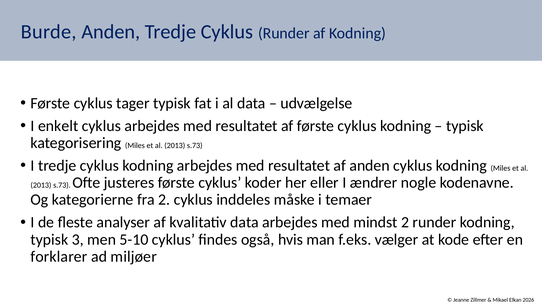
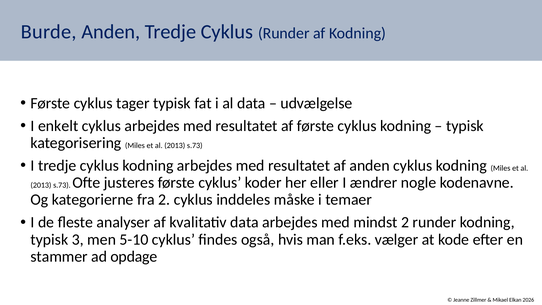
forklarer: forklarer -> stammer
miljøer: miljøer -> opdage
